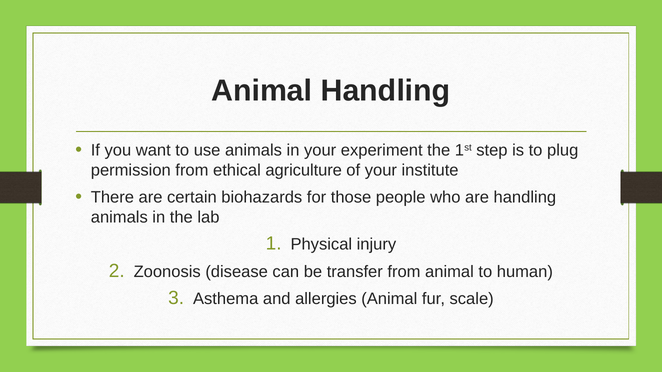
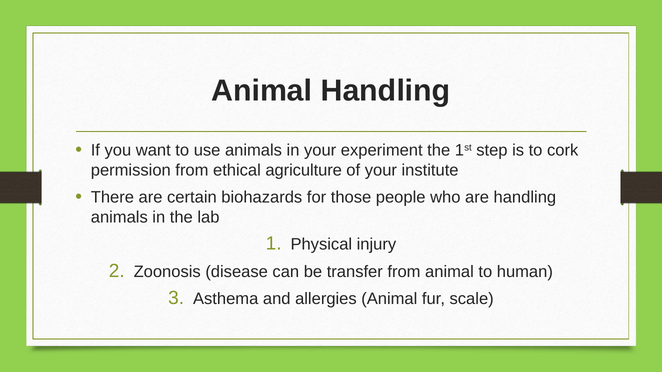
plug: plug -> cork
